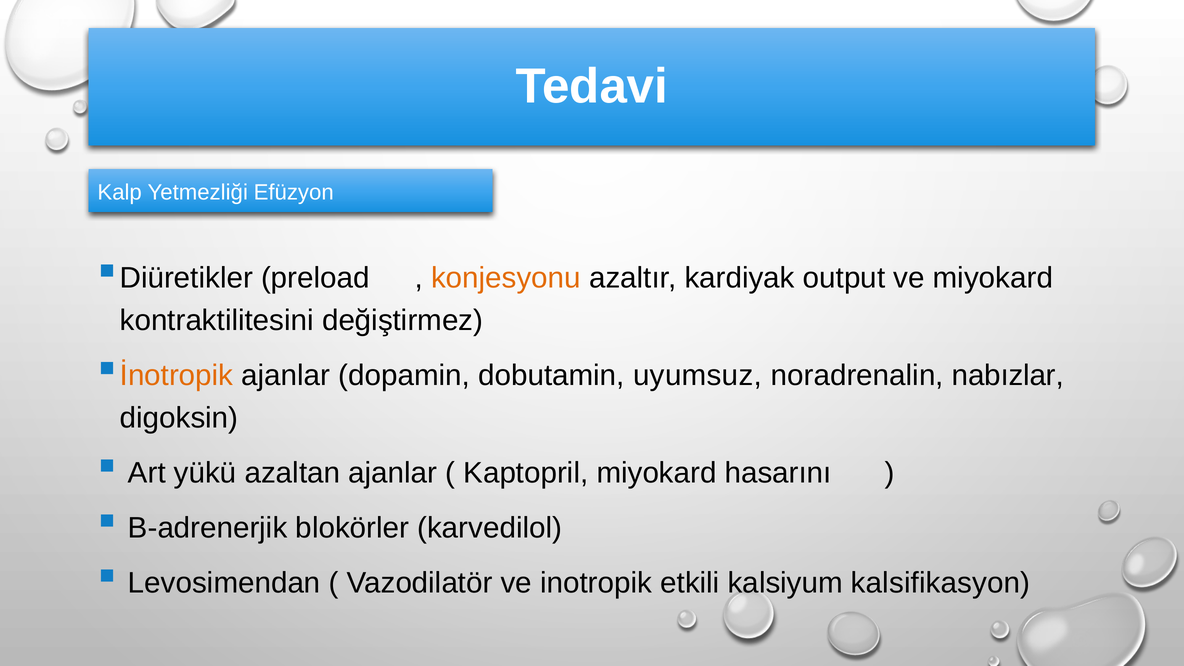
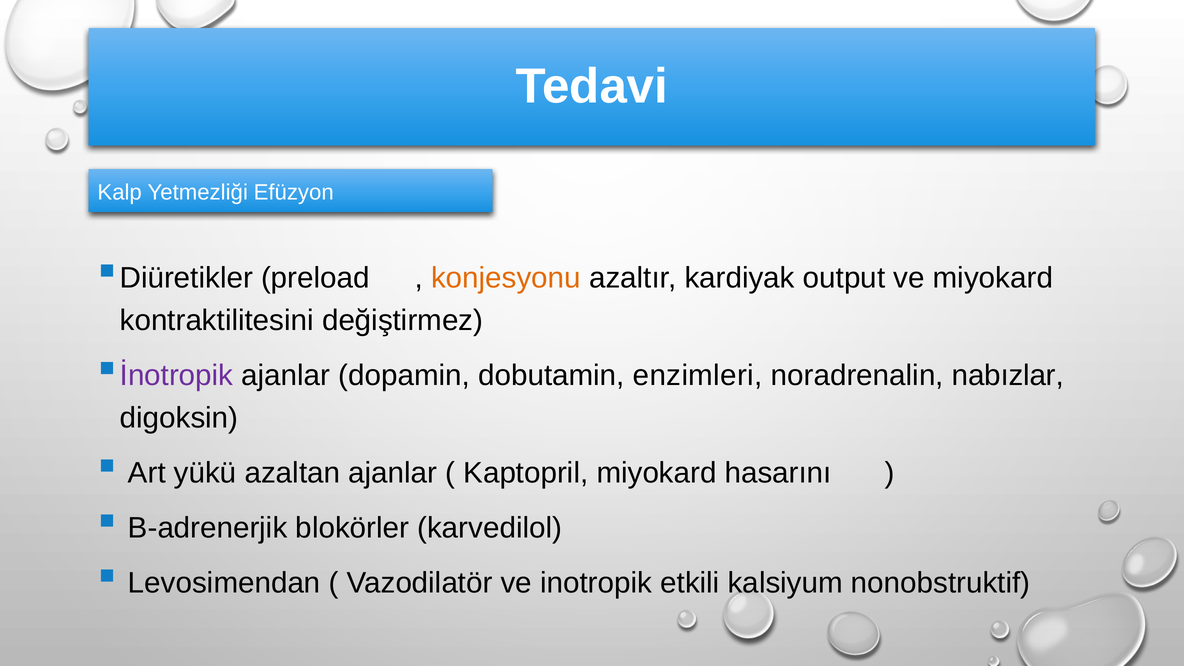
İnotropik colour: orange -> purple
uyumsuz: uyumsuz -> enzimleri
kalsifikasyon: kalsifikasyon -> nonobstruktif
